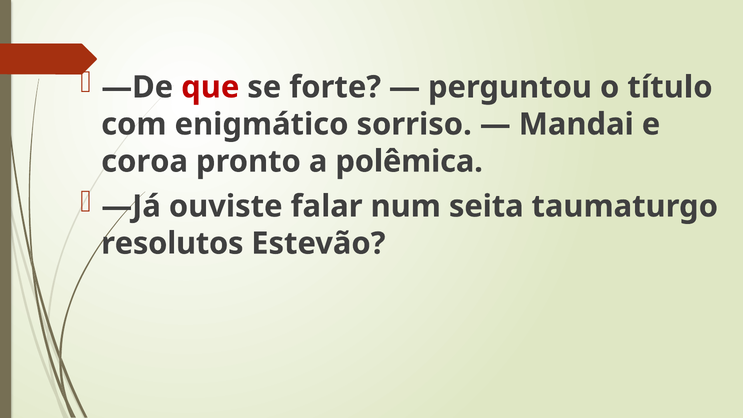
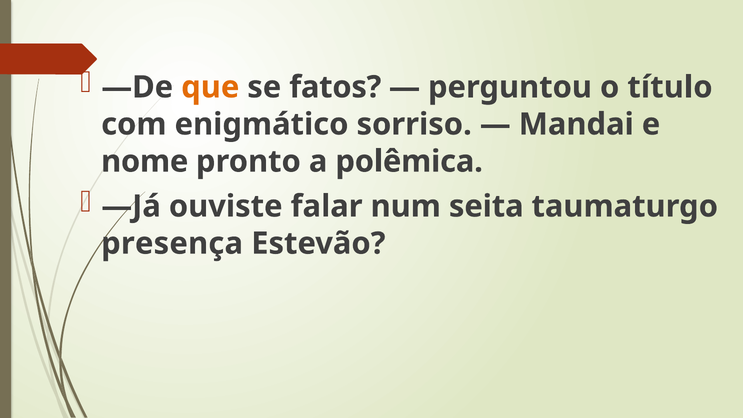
que colour: red -> orange
forte: forte -> fatos
coroa: coroa -> nome
resolutos: resolutos -> presença
